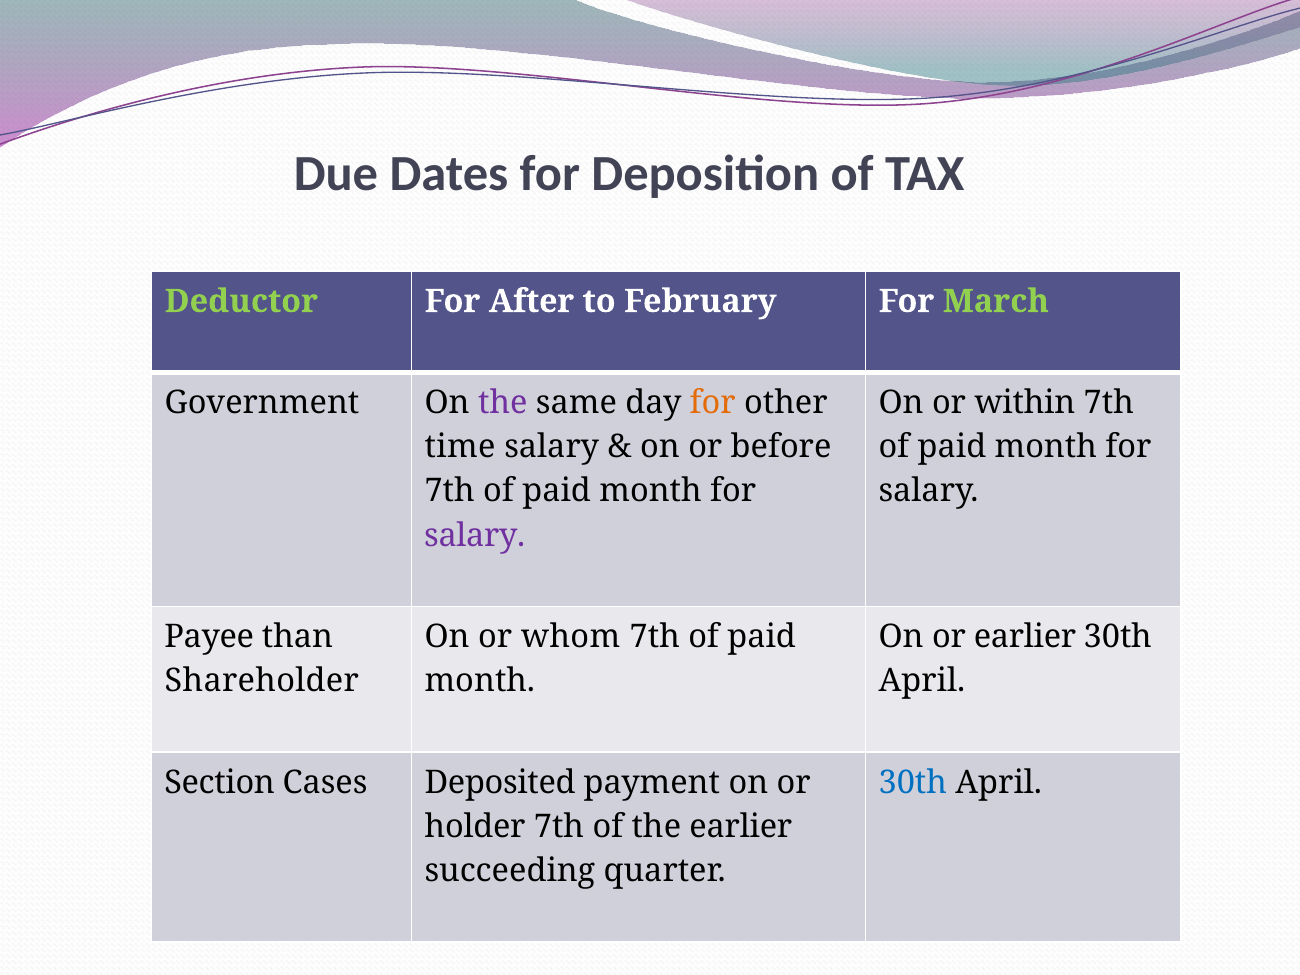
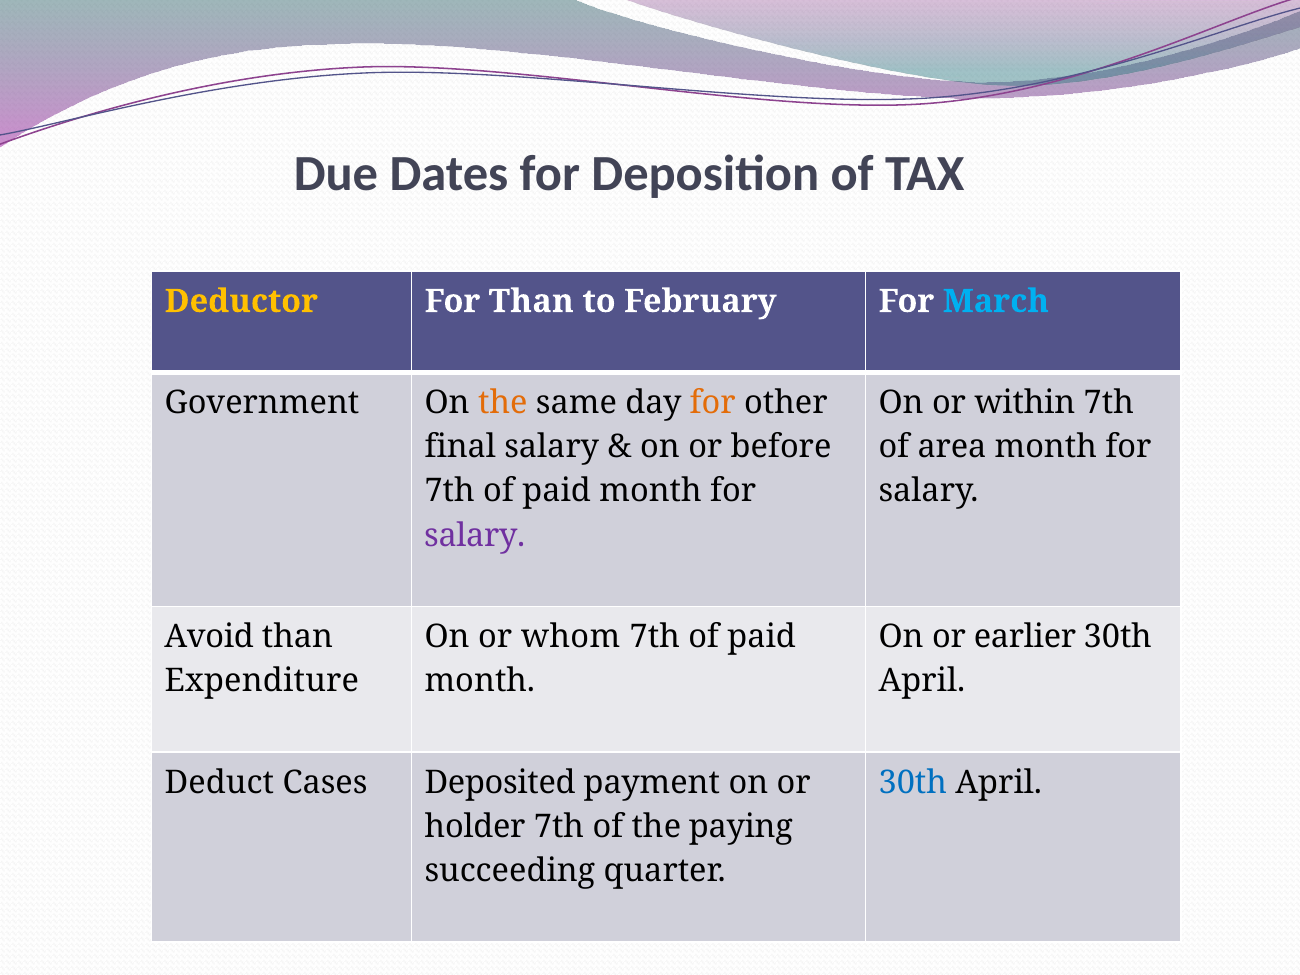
Deductor colour: light green -> yellow
For After: After -> Than
March colour: light green -> light blue
the at (503, 403) colour: purple -> orange
time: time -> final
paid at (952, 447): paid -> area
Payee: Payee -> Avoid
Shareholder: Shareholder -> Expenditure
Section: Section -> Deduct
the earlier: earlier -> paying
